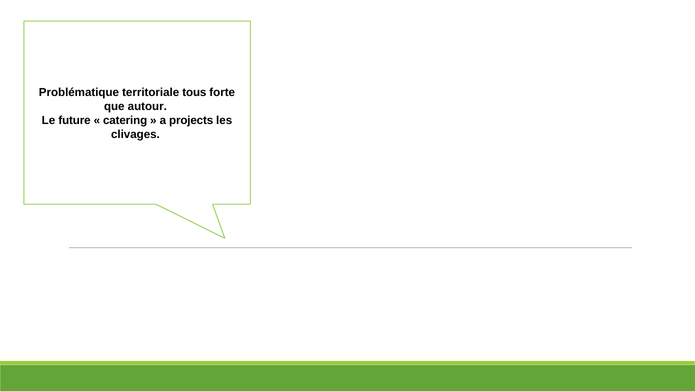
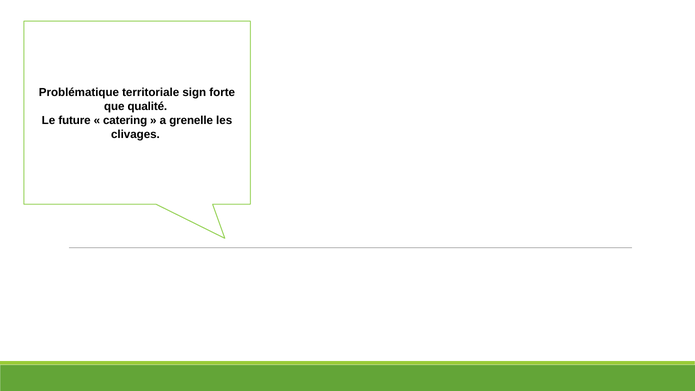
tous: tous -> sign
autour: autour -> qualité
projects: projects -> grenelle
